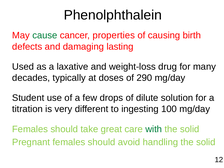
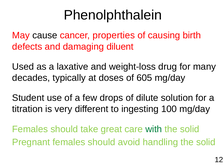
cause colour: green -> black
lasting: lasting -> diluent
290: 290 -> 605
